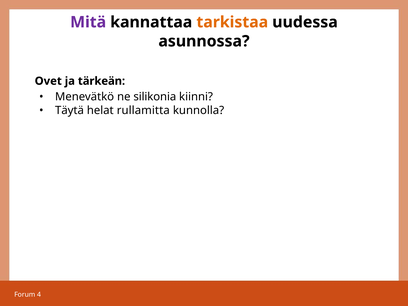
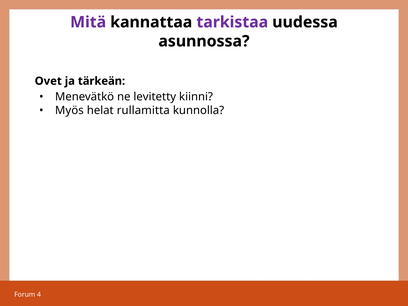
tarkistaa colour: orange -> purple
silikonia: silikonia -> levitetty
Täytä: Täytä -> Myös
